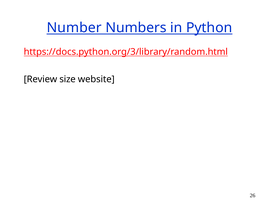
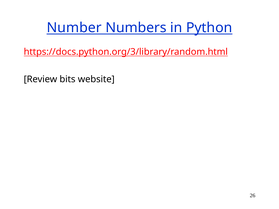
size: size -> bits
